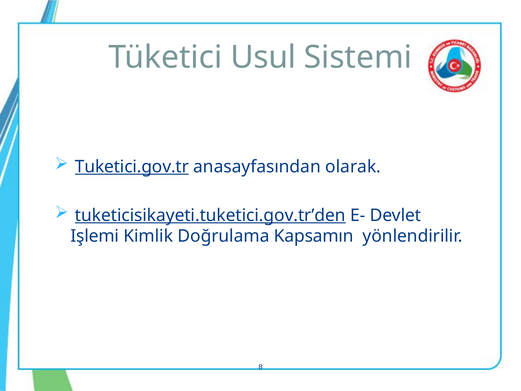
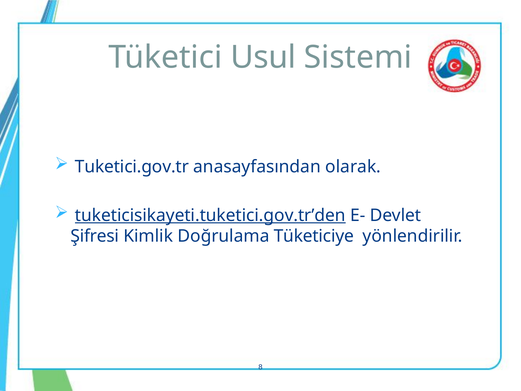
Tuketici.gov.tr underline: present -> none
Işlemi: Işlemi -> Şifresi
Kapsamın: Kapsamın -> Tüketiciye
